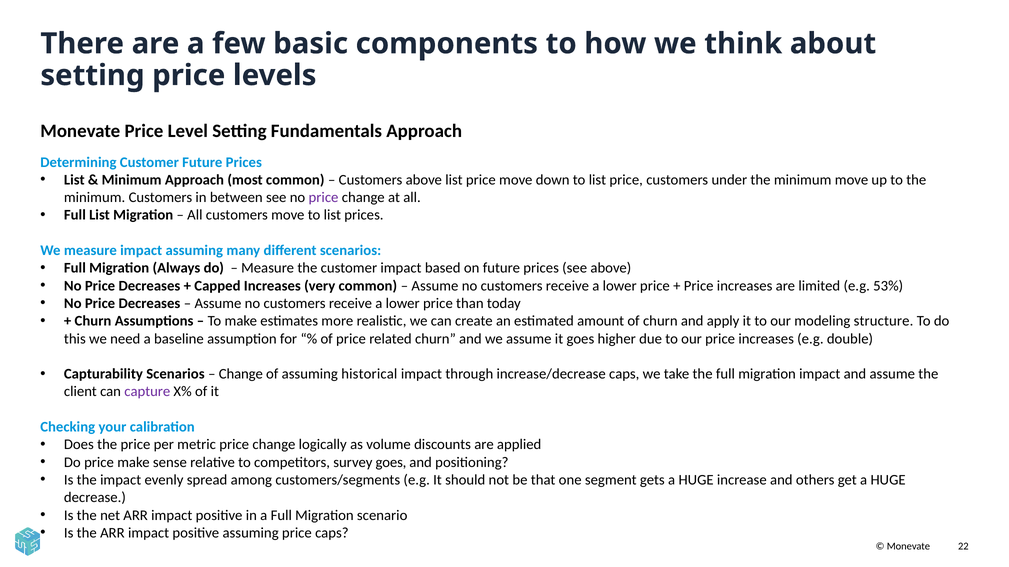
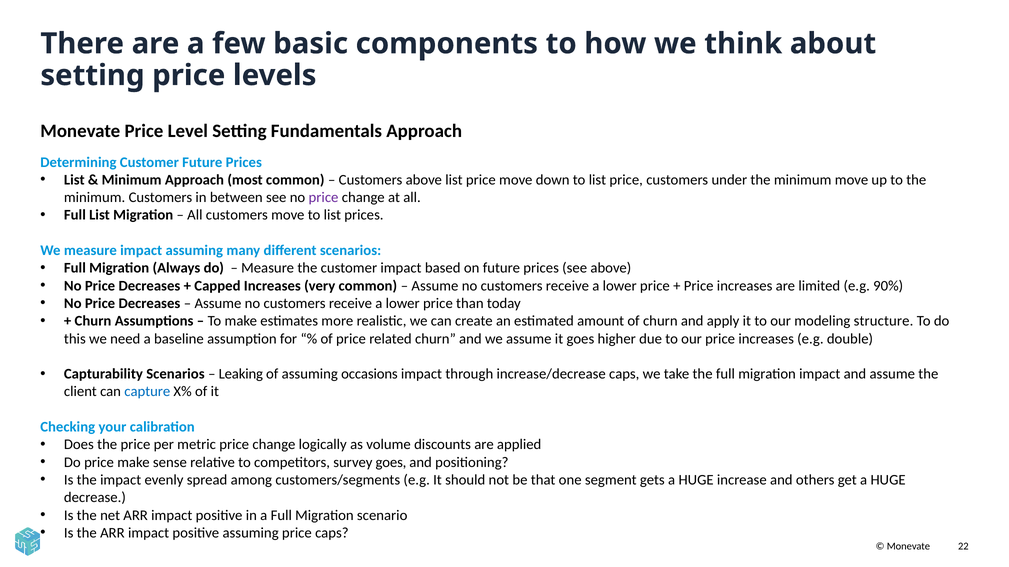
53%: 53% -> 90%
Change at (241, 374): Change -> Leaking
historical: historical -> occasions
capture colour: purple -> blue
